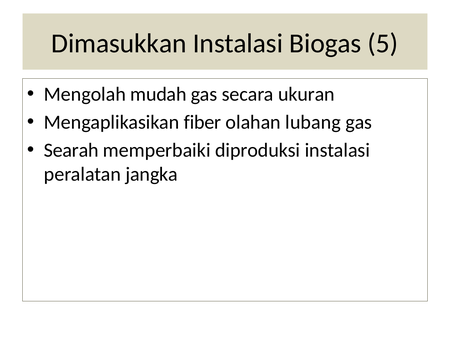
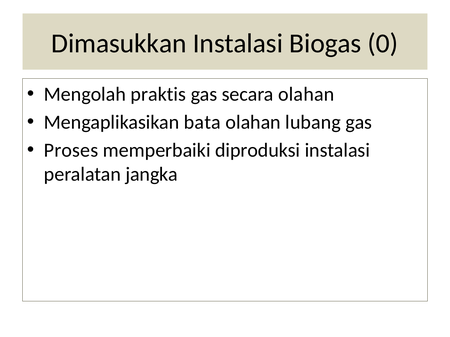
5: 5 -> 0
mudah: mudah -> praktis
secara ukuran: ukuran -> olahan
fiber: fiber -> bata
Searah: Searah -> Proses
